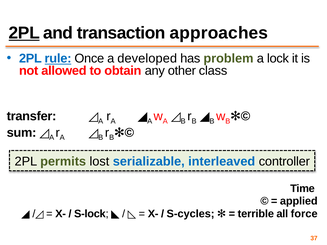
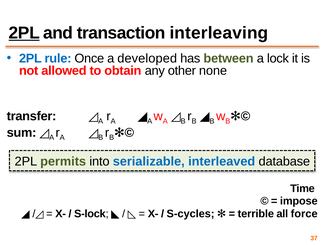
approaches: approaches -> interleaving
rule underline: present -> none
problem: problem -> between
class: class -> none
lost: lost -> into
controller: controller -> database
applied: applied -> impose
